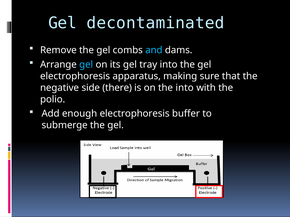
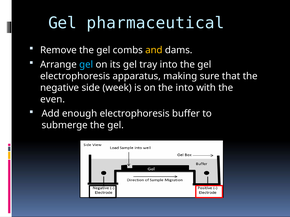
decontaminated: decontaminated -> pharmaceutical
and colour: light blue -> yellow
there: there -> week
polio: polio -> even
